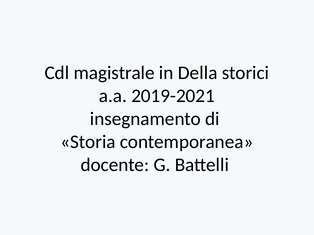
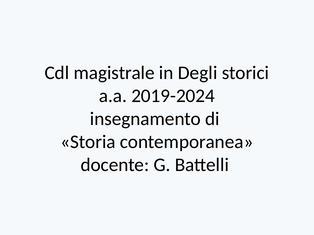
Della: Della -> Degli
2019-2021: 2019-2021 -> 2019-2024
